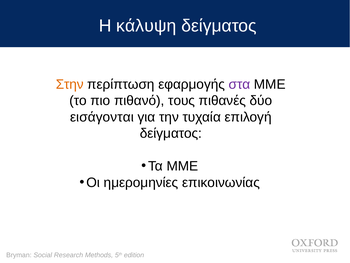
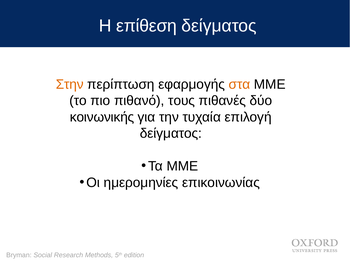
κάλυψη: κάλυψη -> επίθεση
στα colour: purple -> orange
εισάγονται: εισάγονται -> κοινωνικής
